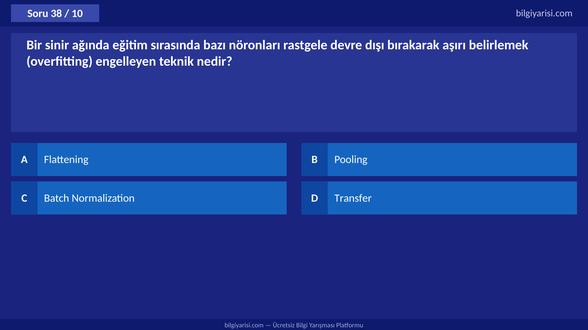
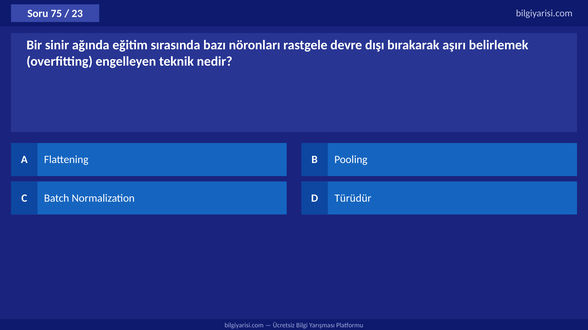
38: 38 -> 75
10: 10 -> 23
Transfer: Transfer -> Türüdür
